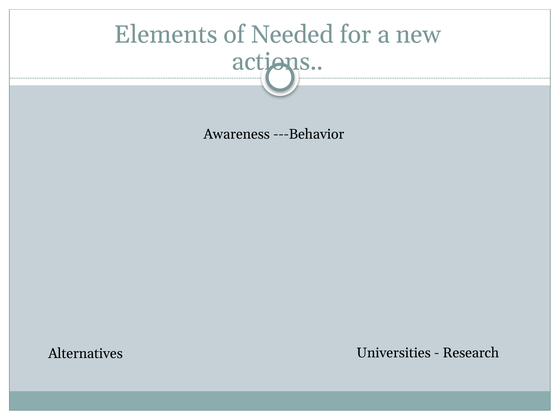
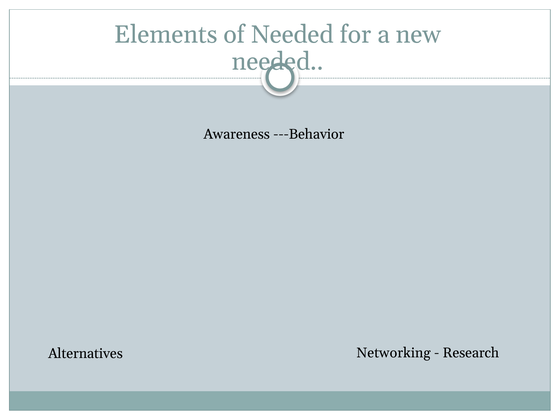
actions at (278, 62): actions -> needed
Universities: Universities -> Networking
